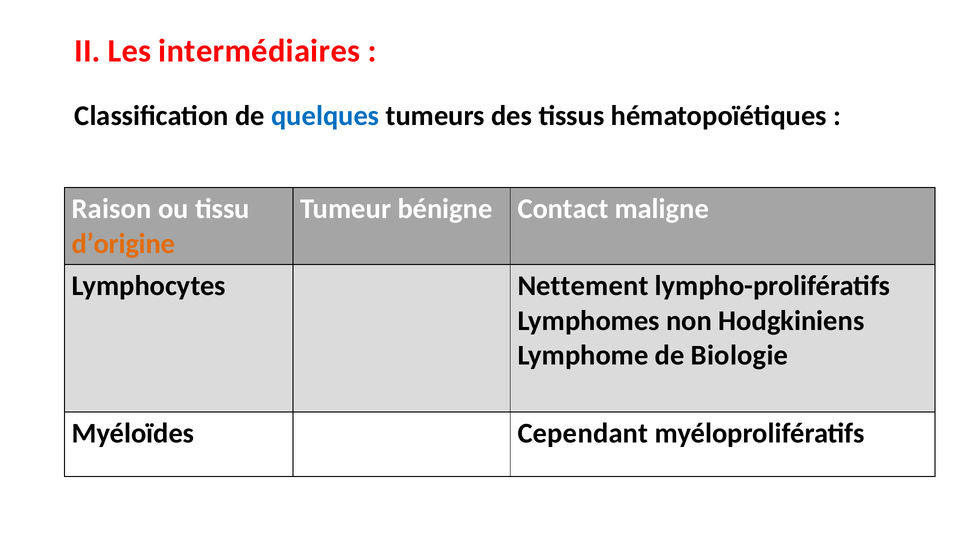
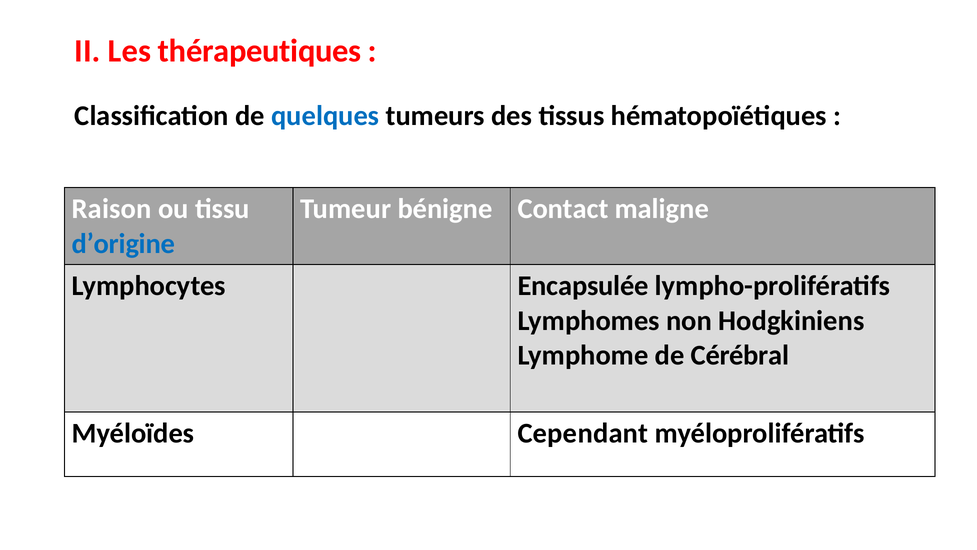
intermédiaires: intermédiaires -> thérapeutiques
d’origine colour: orange -> blue
Nettement: Nettement -> Encapsulée
Biologie: Biologie -> Cérébral
